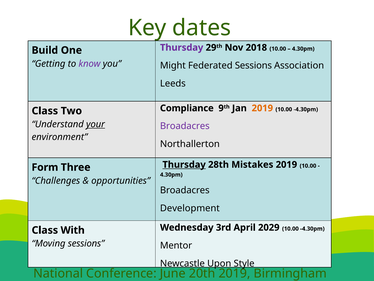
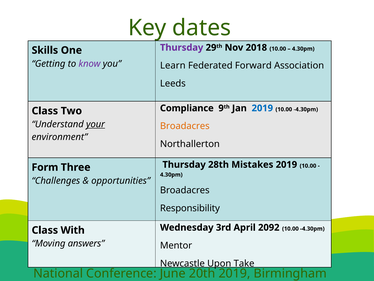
Build: Build -> Skills
Might: Might -> Learn
Federated Sessions: Sessions -> Forward
2019 at (262, 108) colour: orange -> blue
Broadacres at (185, 126) colour: purple -> orange
Thursday at (184, 164) underline: present -> none
Development: Development -> Responsibility
2029: 2029 -> 2092
Moving sessions: sessions -> answers
Style: Style -> Take
